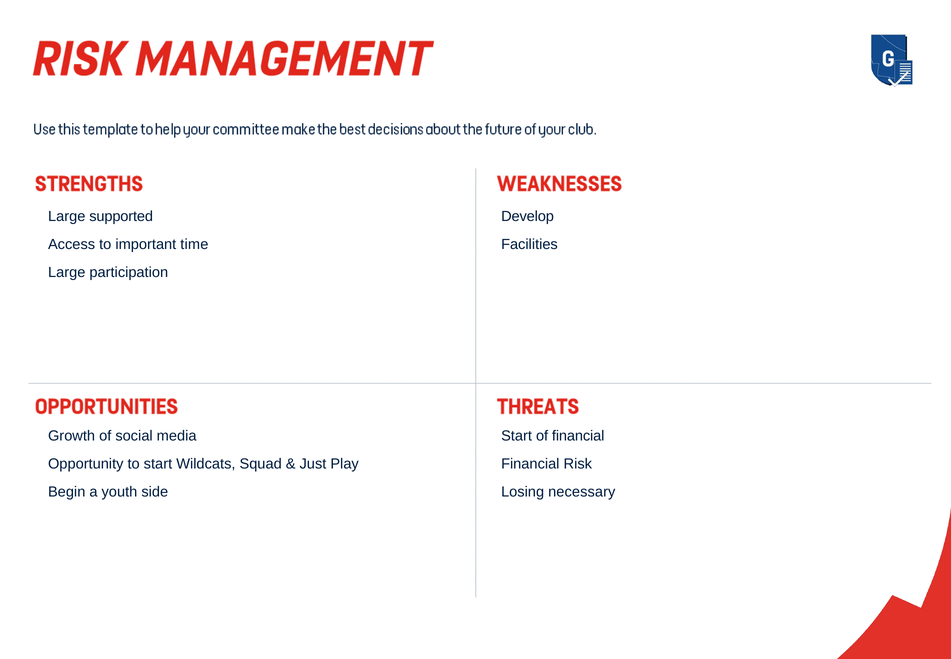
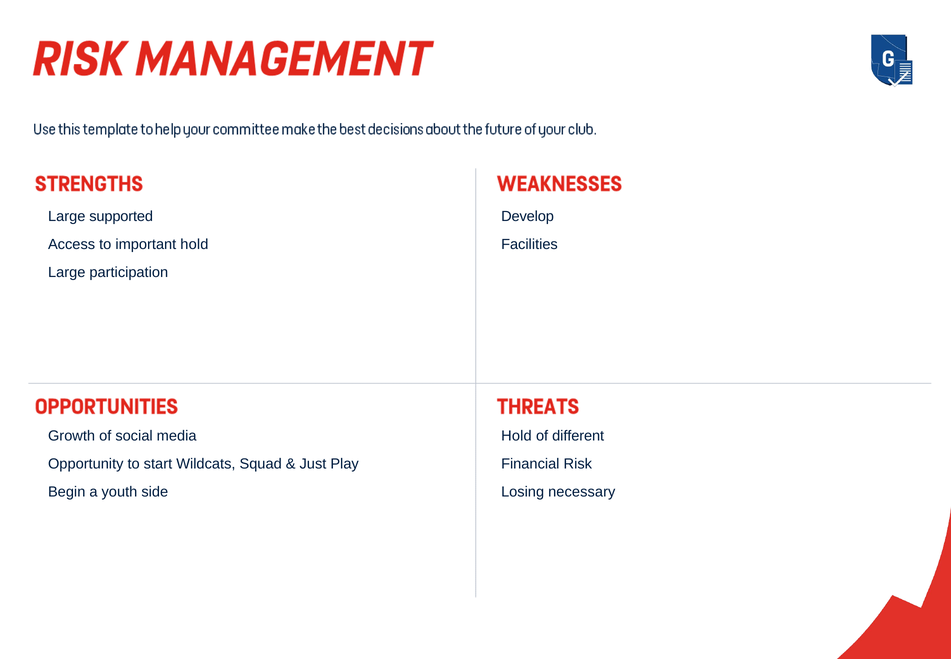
important time: time -> hold
Start at (517, 435): Start -> Hold
of financial: financial -> different
